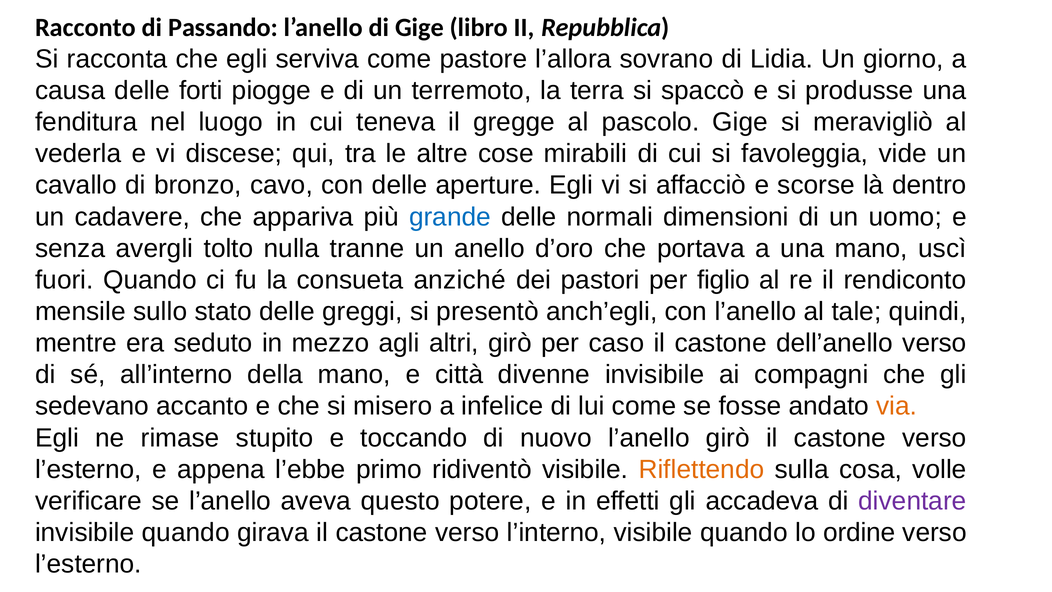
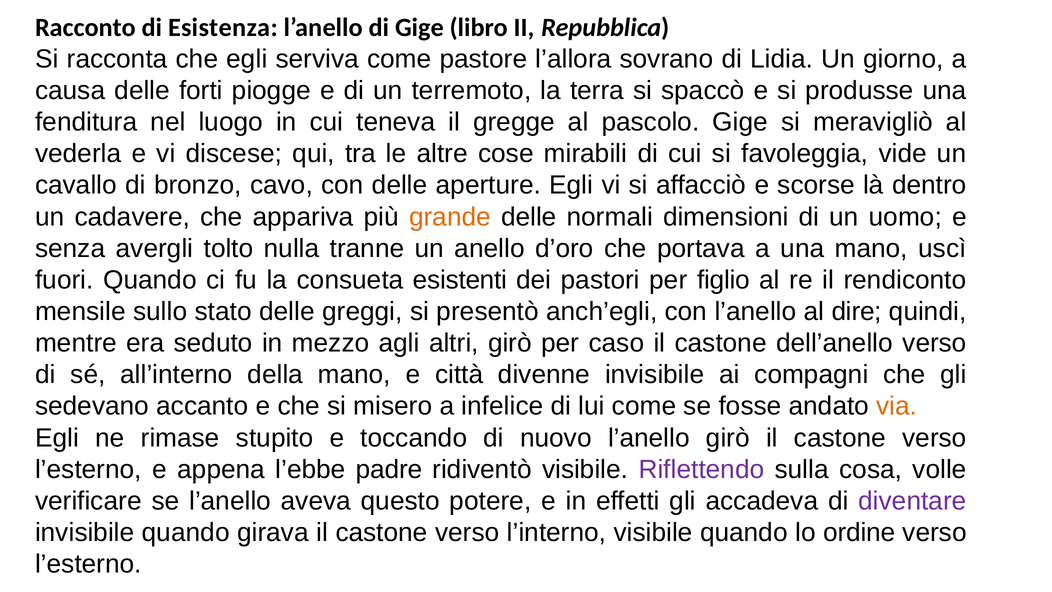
Passando: Passando -> Esistenza
grande colour: blue -> orange
anziché: anziché -> esistenti
tale: tale -> dire
primo: primo -> padre
Riflettendo colour: orange -> purple
